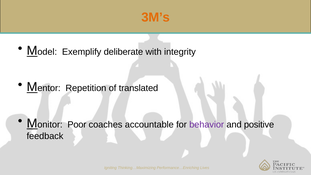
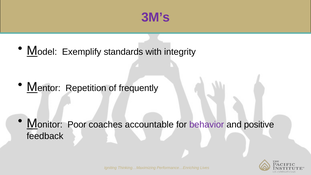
3M’s colour: orange -> purple
deliberate: deliberate -> standards
translated: translated -> frequently
